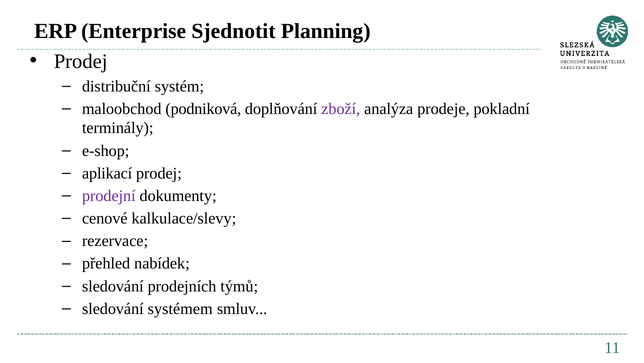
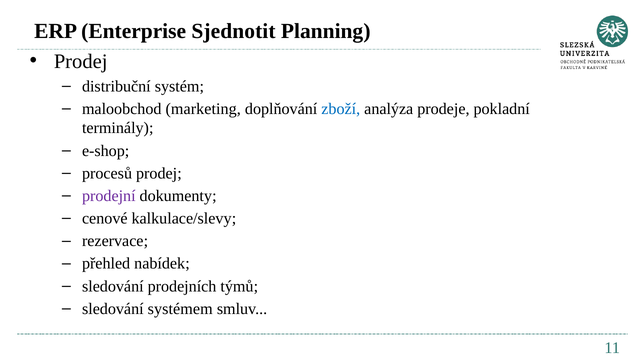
podniková: podniková -> marketing
zboží colour: purple -> blue
aplikací: aplikací -> procesů
